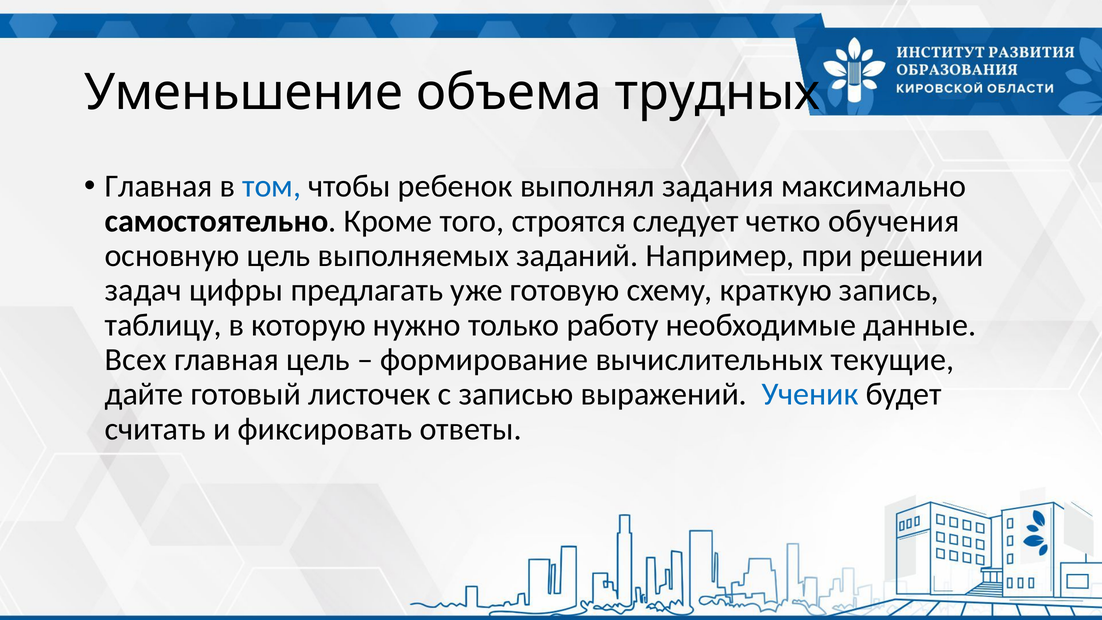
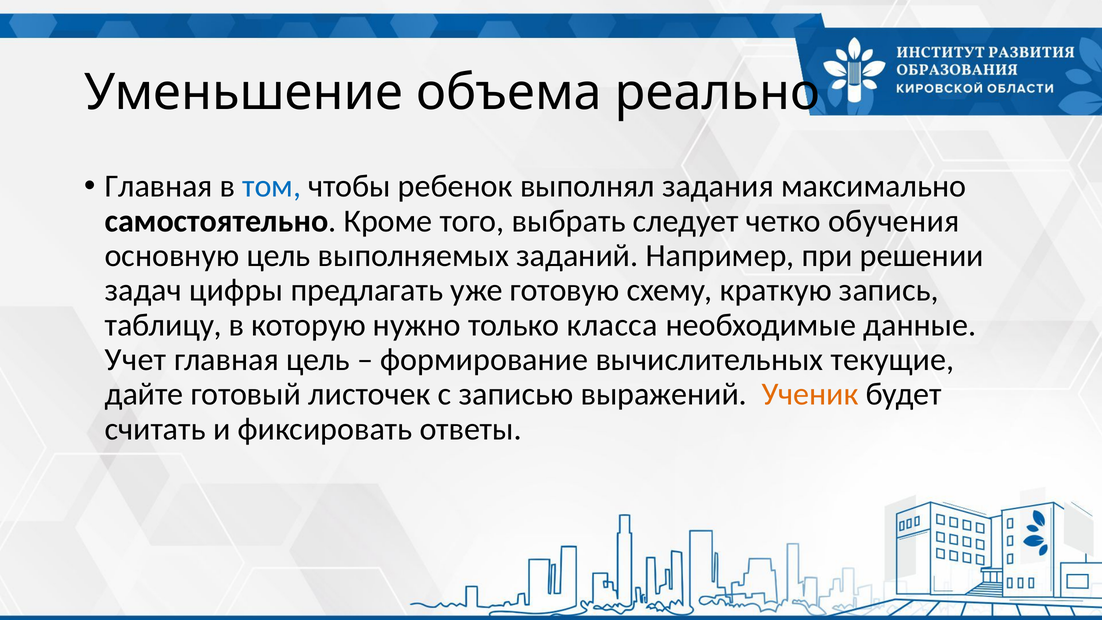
трудных: трудных -> реально
строятся: строятся -> выбрать
работу: работу -> класса
Всех: Всех -> Учет
Ученик colour: blue -> orange
